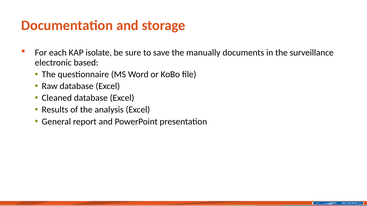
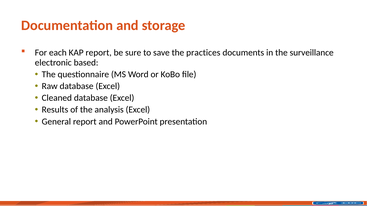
KAP isolate: isolate -> report
manually: manually -> practices
